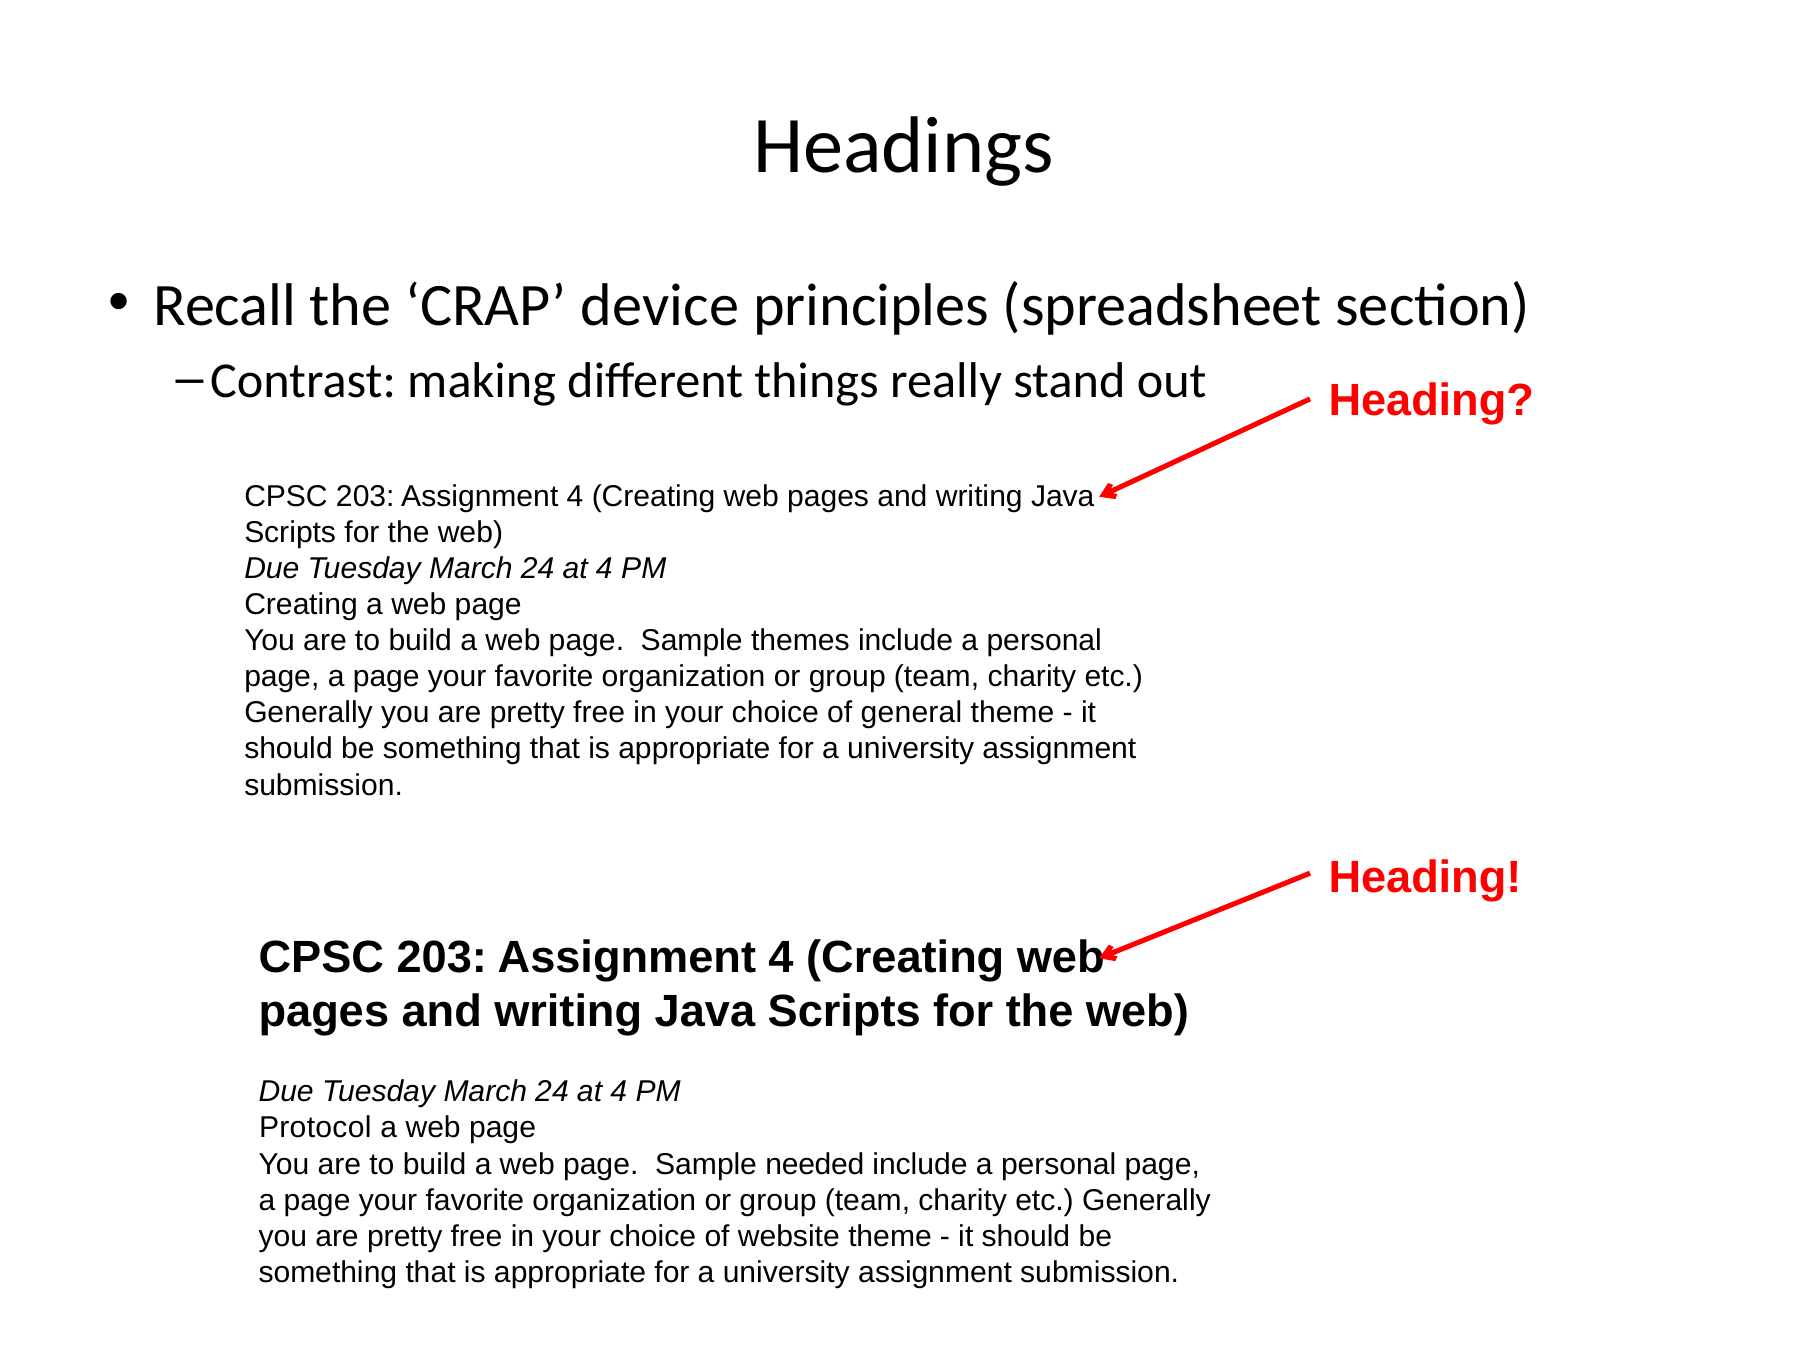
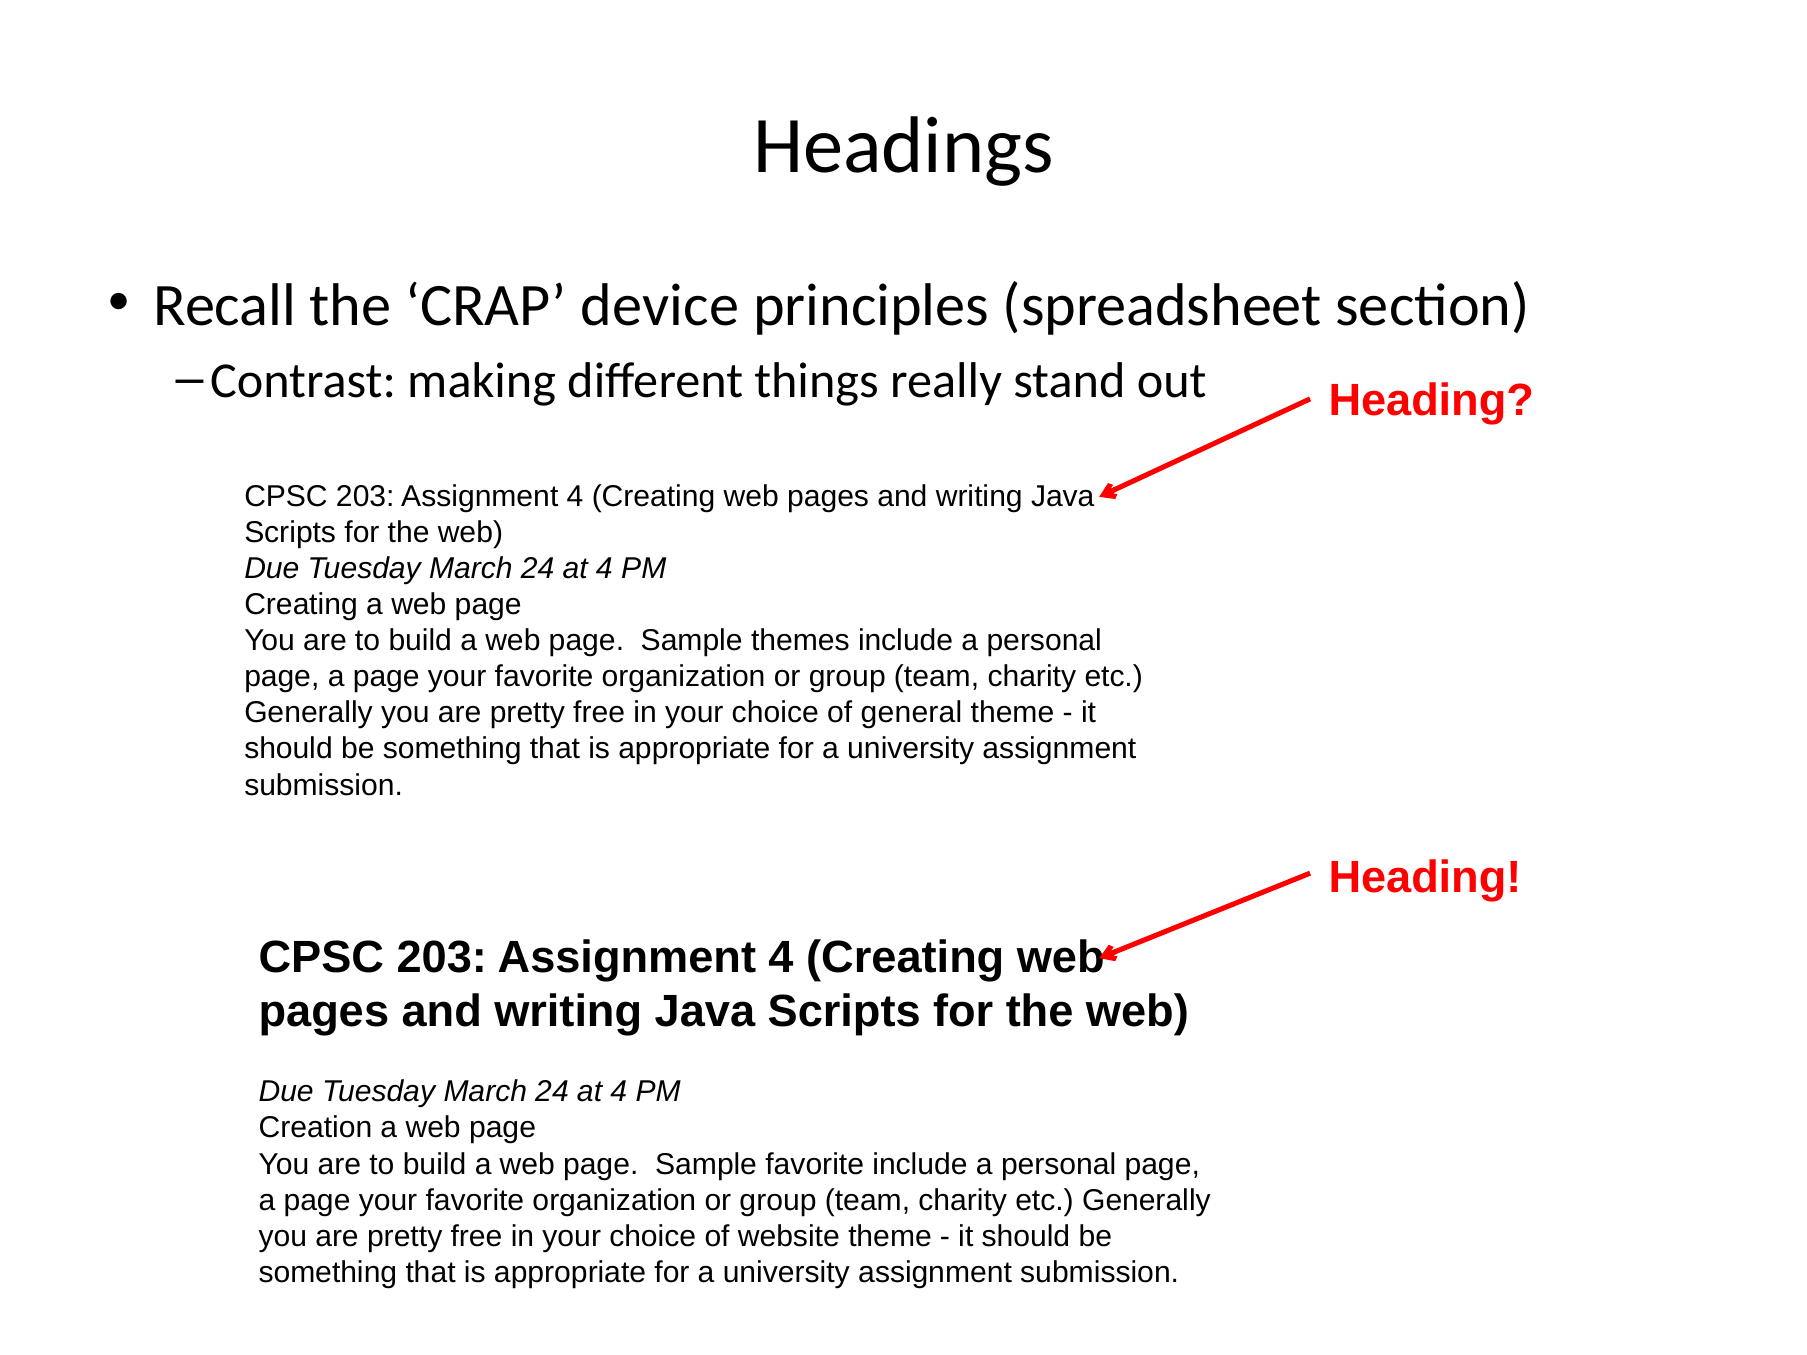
Protocol: Protocol -> Creation
Sample needed: needed -> favorite
